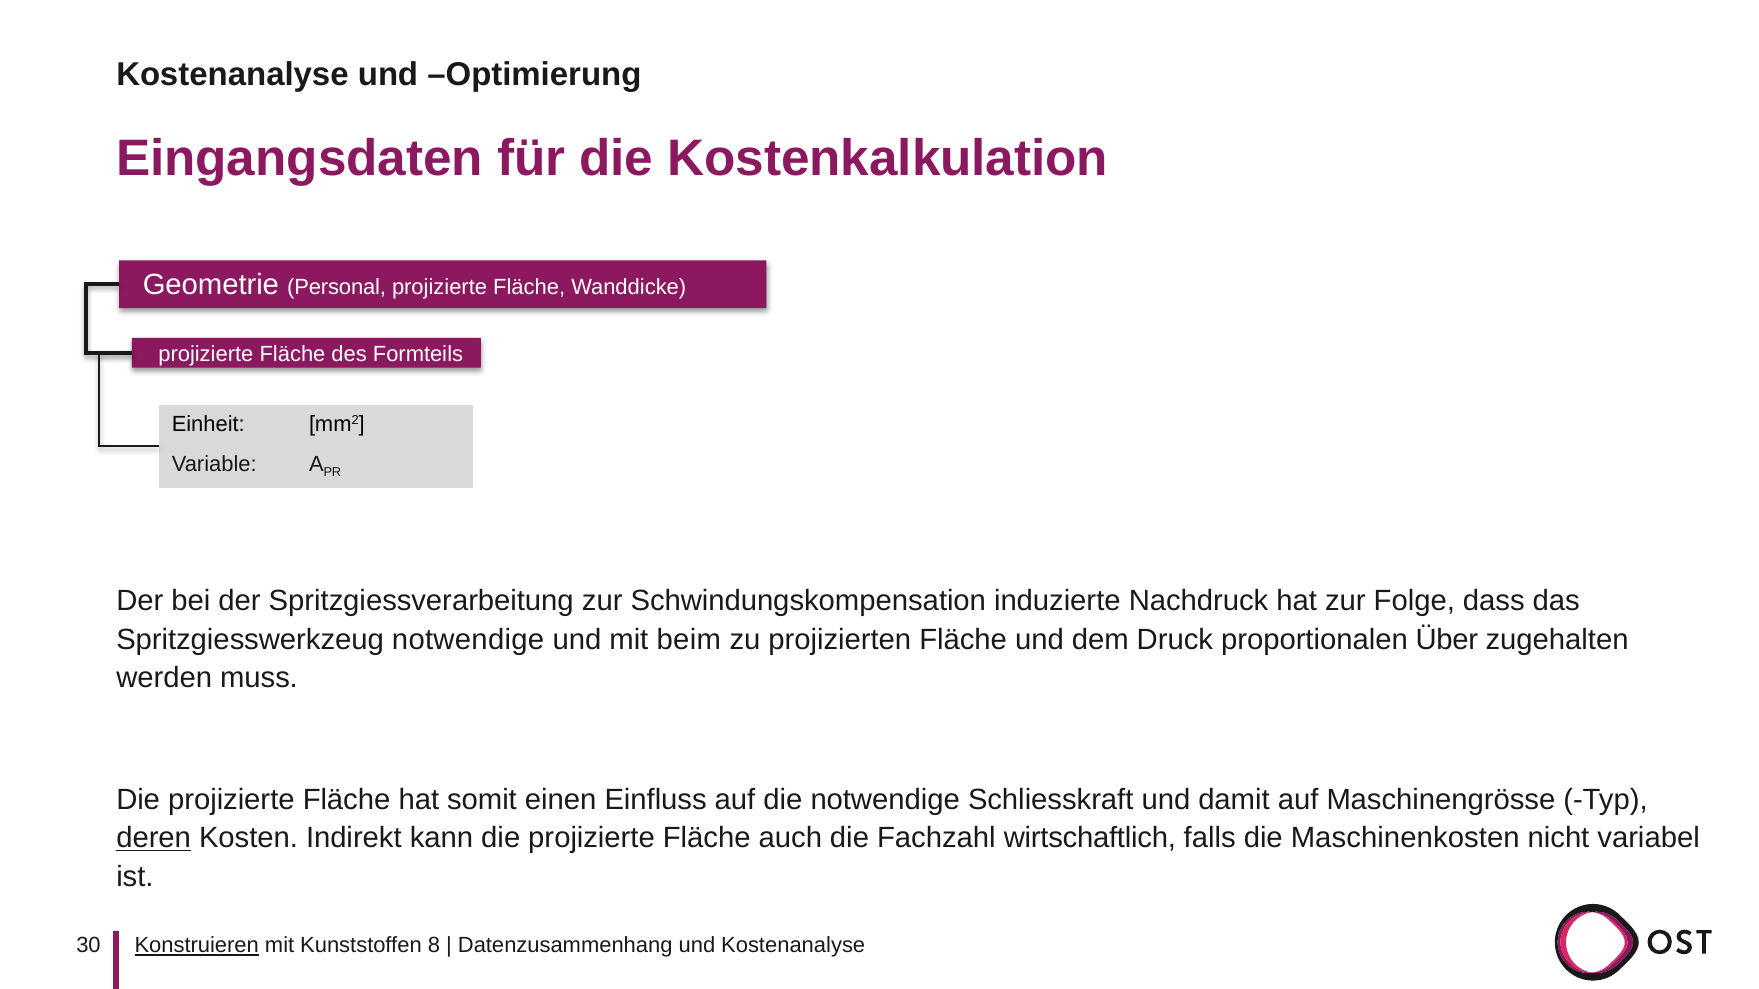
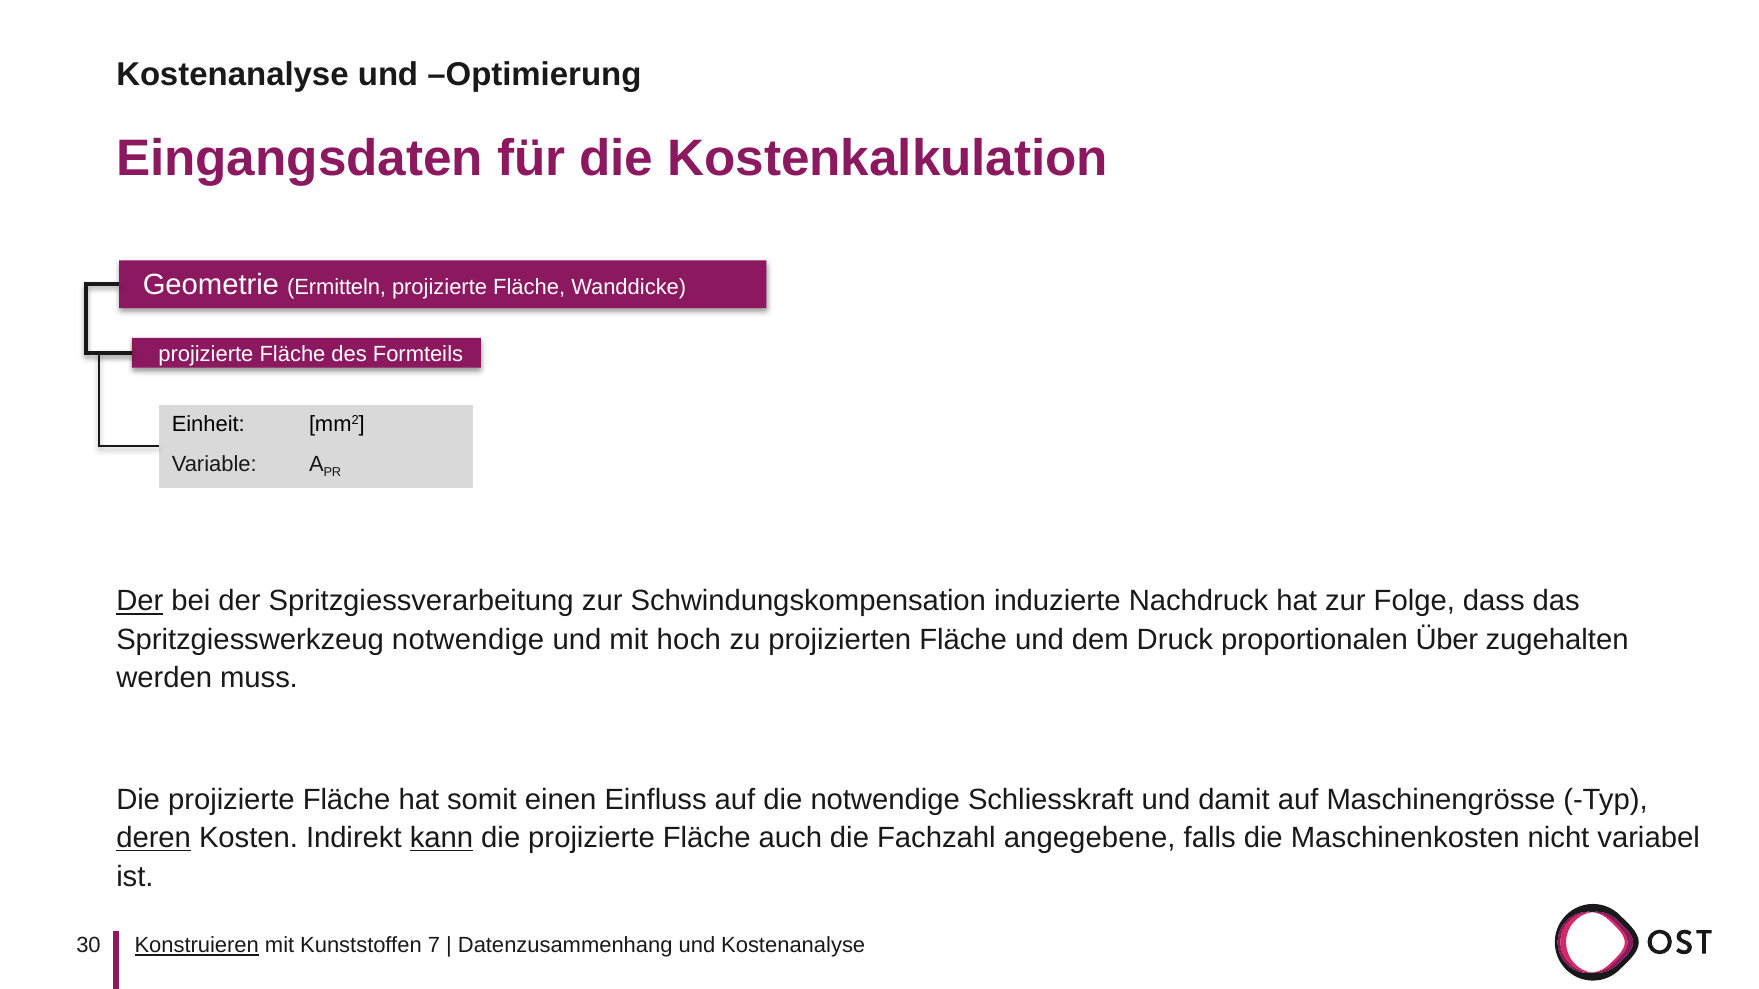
Personal: Personal -> Ermitteln
Der at (140, 601) underline: none -> present
beim: beim -> hoch
kann underline: none -> present
wirtschaftlich: wirtschaftlich -> angegebene
8: 8 -> 7
